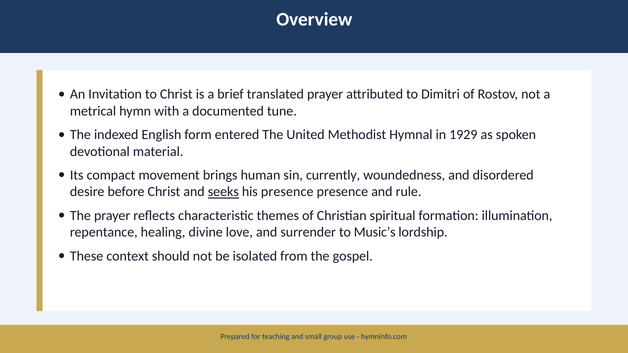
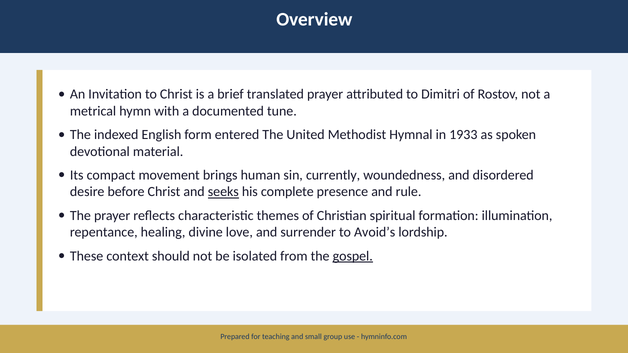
1929: 1929 -> 1933
his presence: presence -> complete
Music’s: Music’s -> Avoid’s
gospel underline: none -> present
